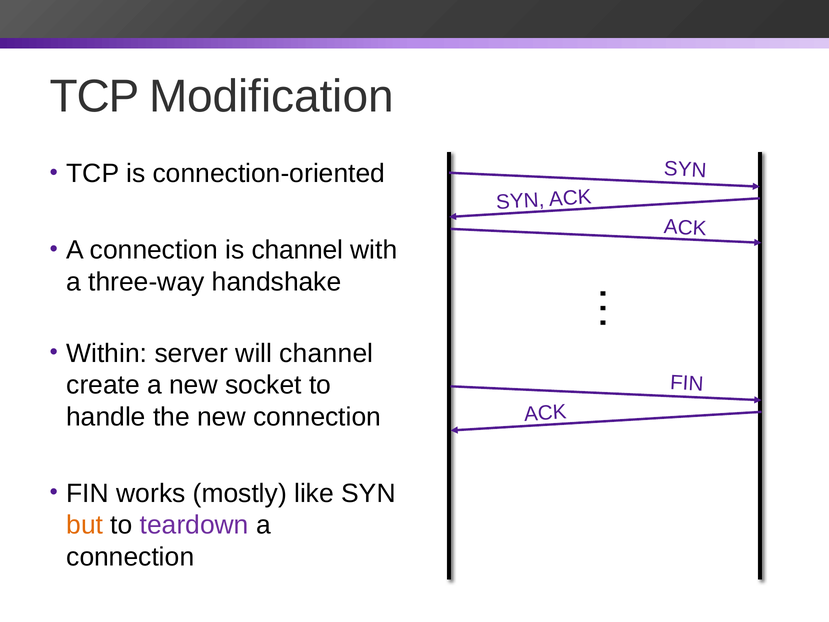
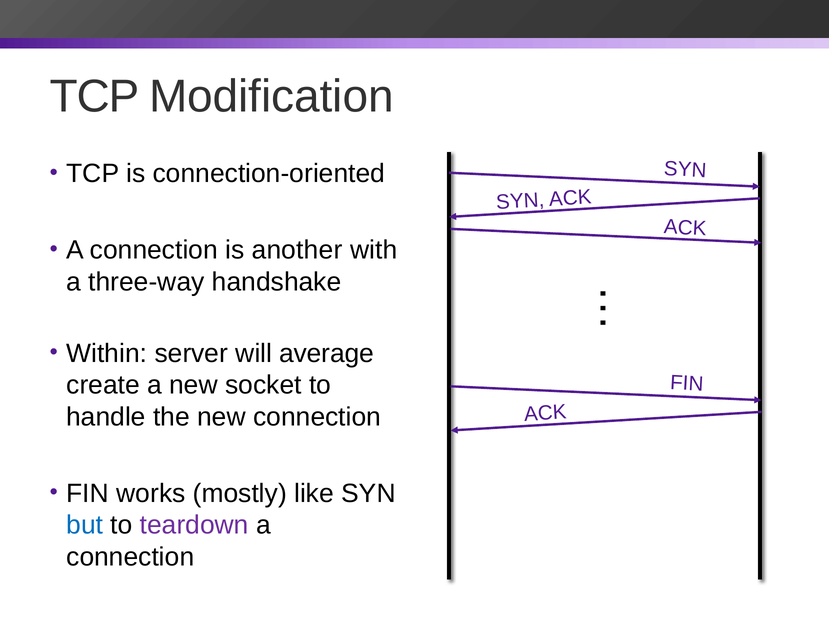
is channel: channel -> another
will channel: channel -> average
but colour: orange -> blue
